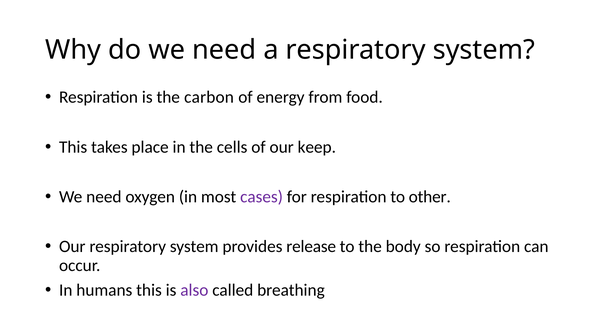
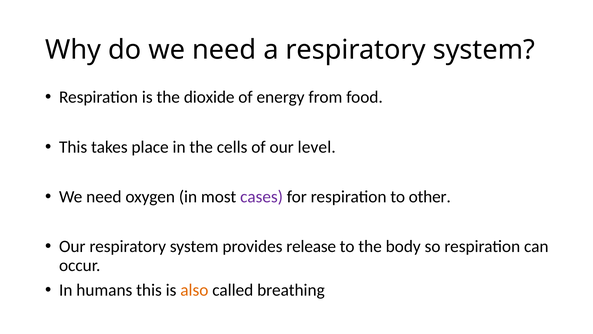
carbon: carbon -> dioxide
keep: keep -> level
also colour: purple -> orange
